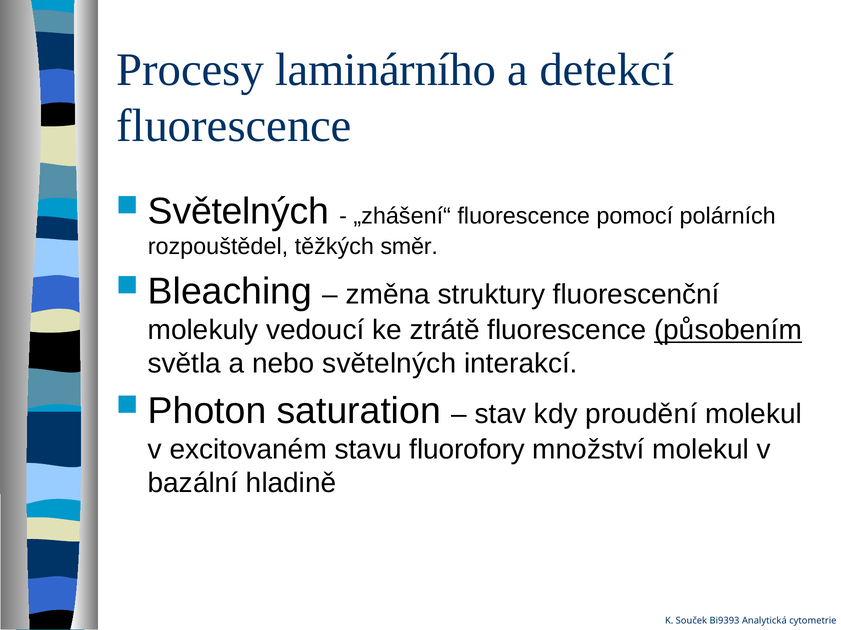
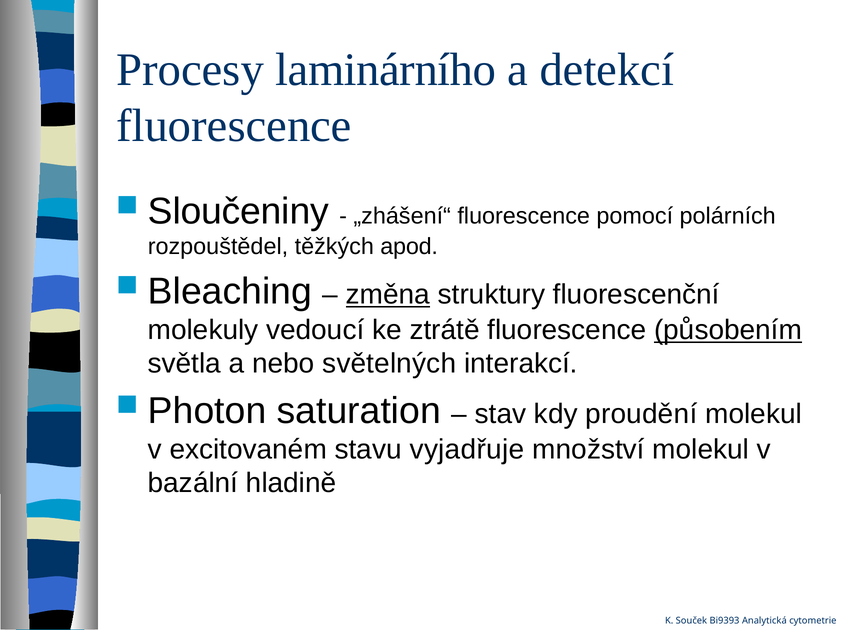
Světelných at (238, 211): Světelných -> Sloučeniny
směr: směr -> apod
změna underline: none -> present
fluorofory: fluorofory -> vyjadřuje
